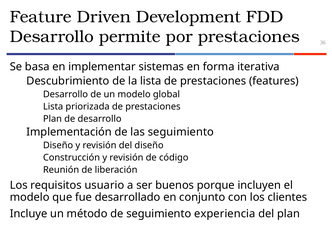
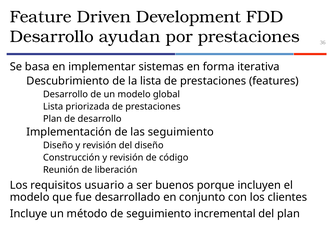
permite: permite -> ayudan
experiencia: experiencia -> incremental
